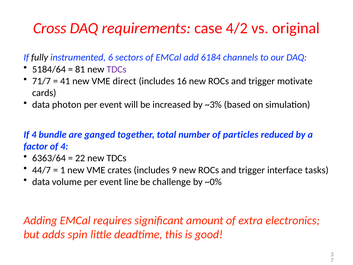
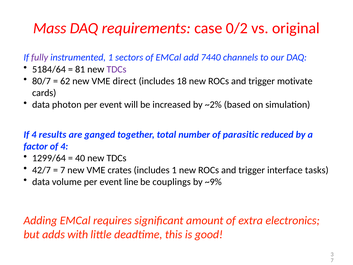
Cross: Cross -> Mass
4/2: 4/2 -> 0/2
fully colour: black -> purple
instrumented 6: 6 -> 1
6184: 6184 -> 7440
71/7: 71/7 -> 80/7
41: 41 -> 62
16: 16 -> 18
~3%: ~3% -> ~2%
bundle: bundle -> results
particles: particles -> parasitic
6363/64: 6363/64 -> 1299/64
22: 22 -> 40
44/7: 44/7 -> 42/7
1 at (63, 170): 1 -> 7
includes 9: 9 -> 1
challenge: challenge -> couplings
~0%: ~0% -> ~9%
spin: spin -> with
